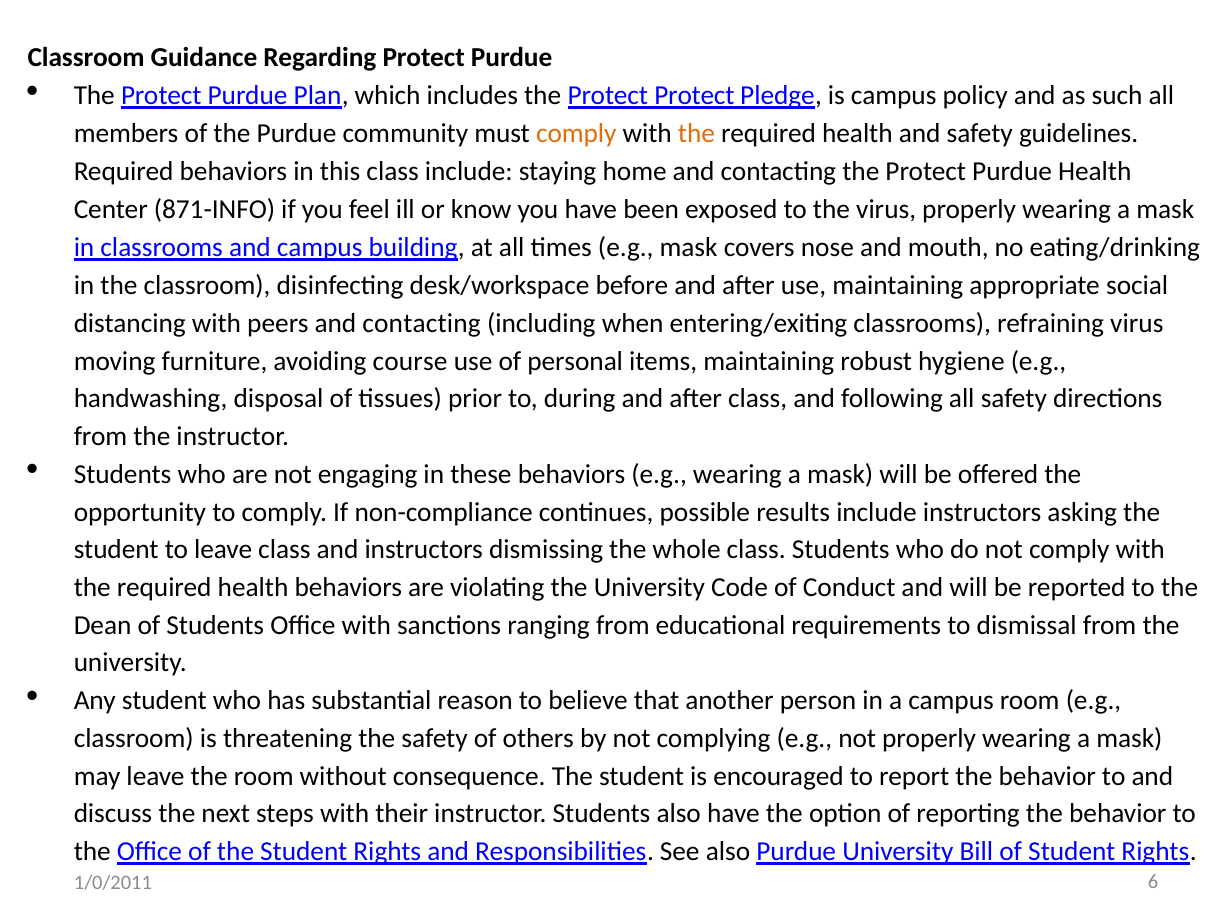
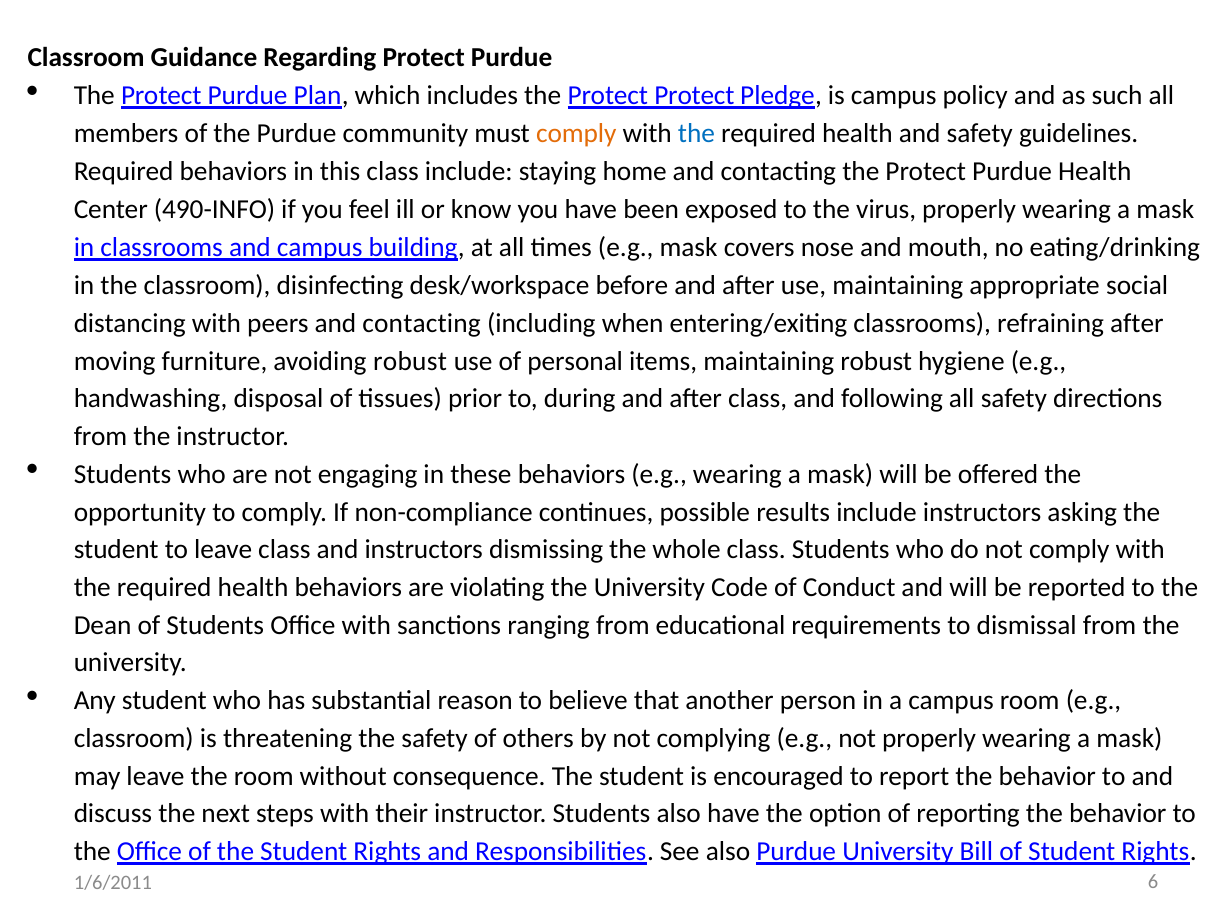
the at (697, 134) colour: orange -> blue
871-INFO: 871-INFO -> 490-INFO
refraining virus: virus -> after
avoiding course: course -> robust
1/0/2011: 1/0/2011 -> 1/6/2011
